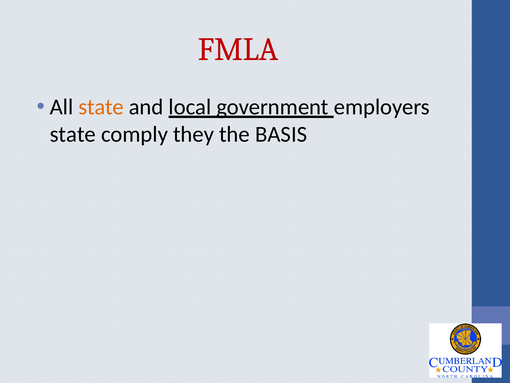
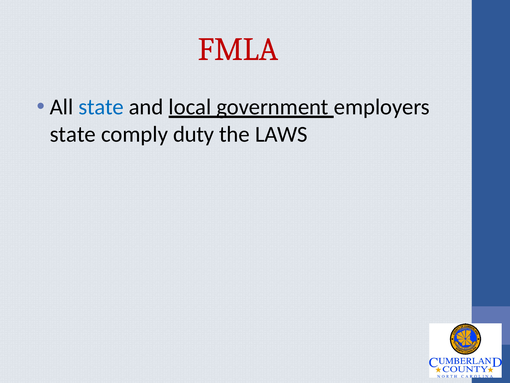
state at (101, 107) colour: orange -> blue
they: they -> duty
BASIS: BASIS -> LAWS
